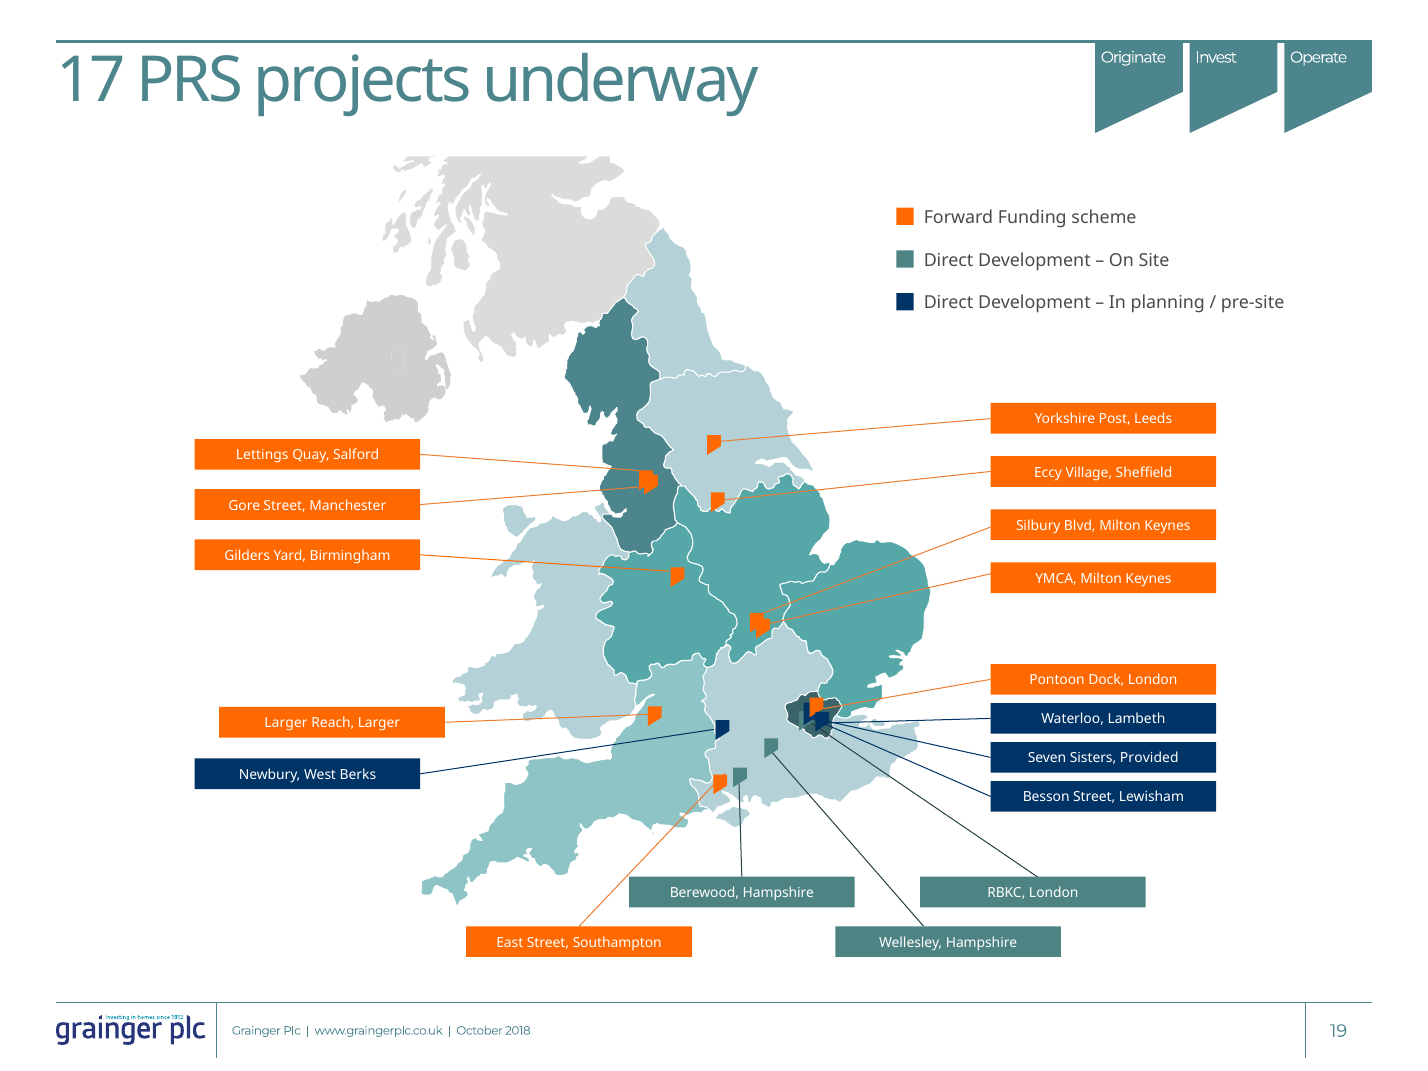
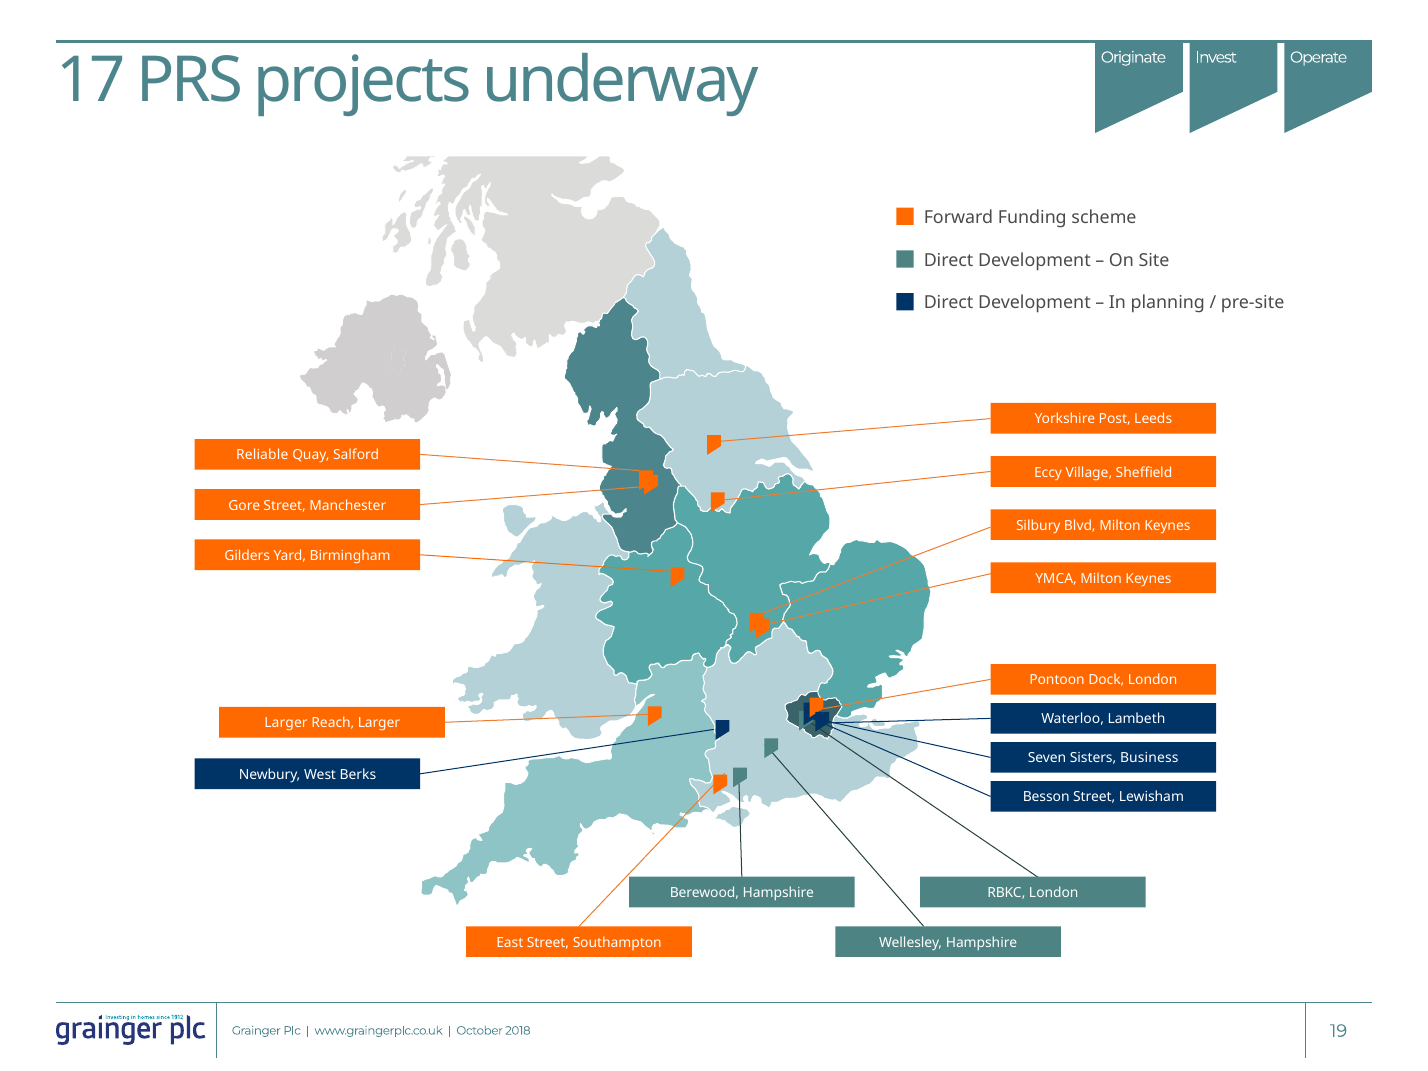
Lettings: Lettings -> Reliable
Provided: Provided -> Business
